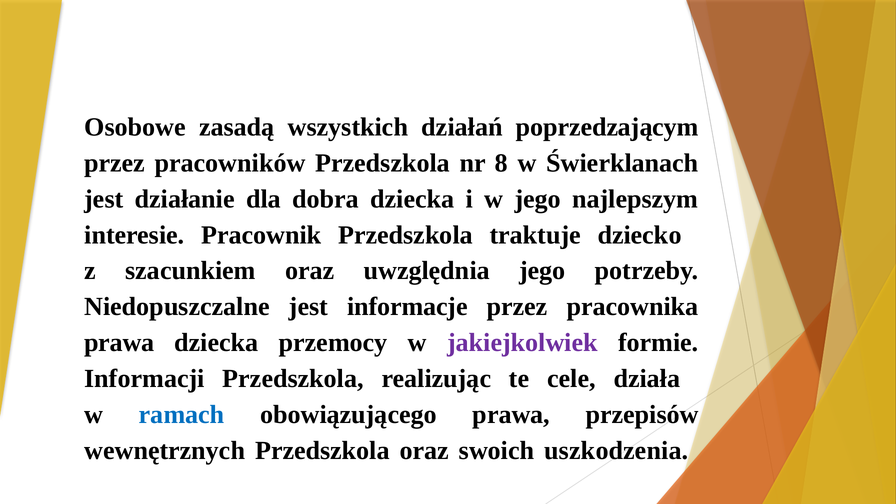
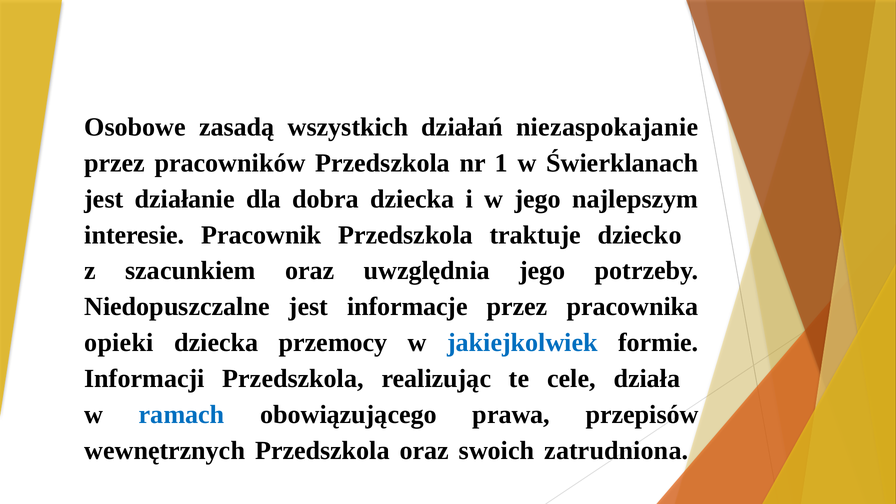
poprzedzającym: poprzedzającym -> niezaspokajanie
8: 8 -> 1
prawa at (119, 343): prawa -> opieki
jakiejkolwiek colour: purple -> blue
uszkodzenia: uszkodzenia -> zatrudniona
